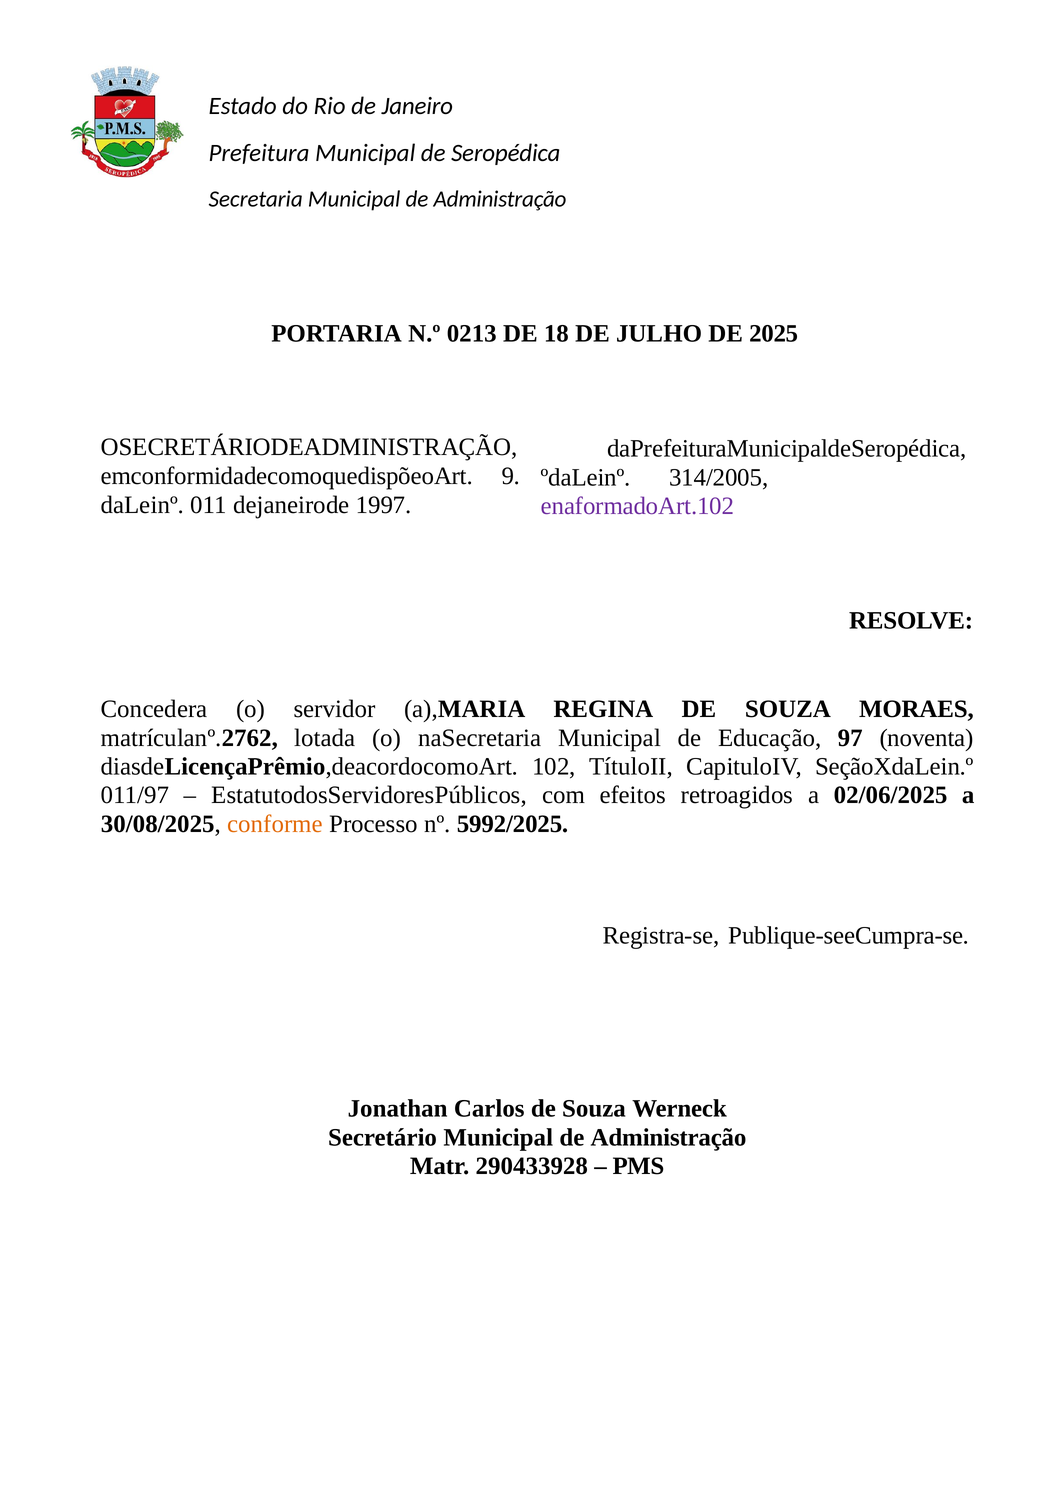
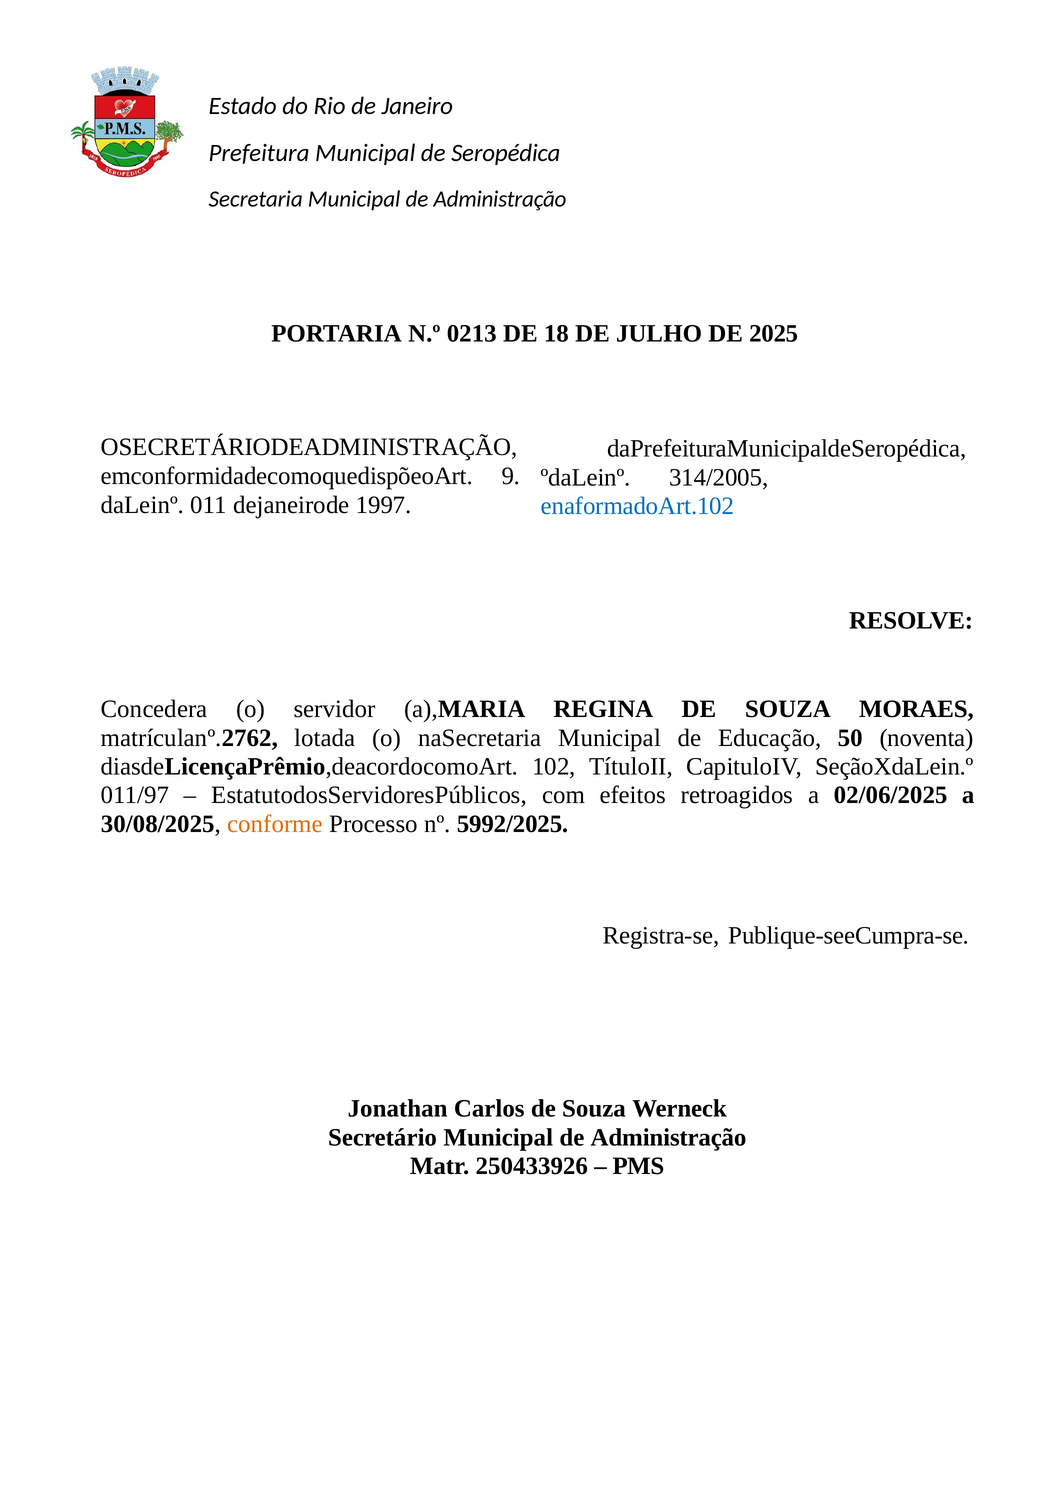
enaformadoArt.102 colour: purple -> blue
97: 97 -> 50
290433928: 290433928 -> 250433926
